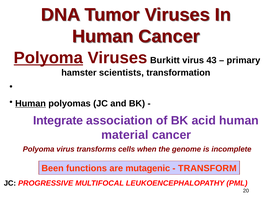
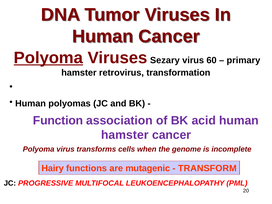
Burkitt: Burkitt -> Sezary
43: 43 -> 60
scientists: scientists -> retrovirus
Human at (31, 104) underline: present -> none
Integrate: Integrate -> Function
material at (125, 135): material -> hamster
Been: Been -> Hairy
